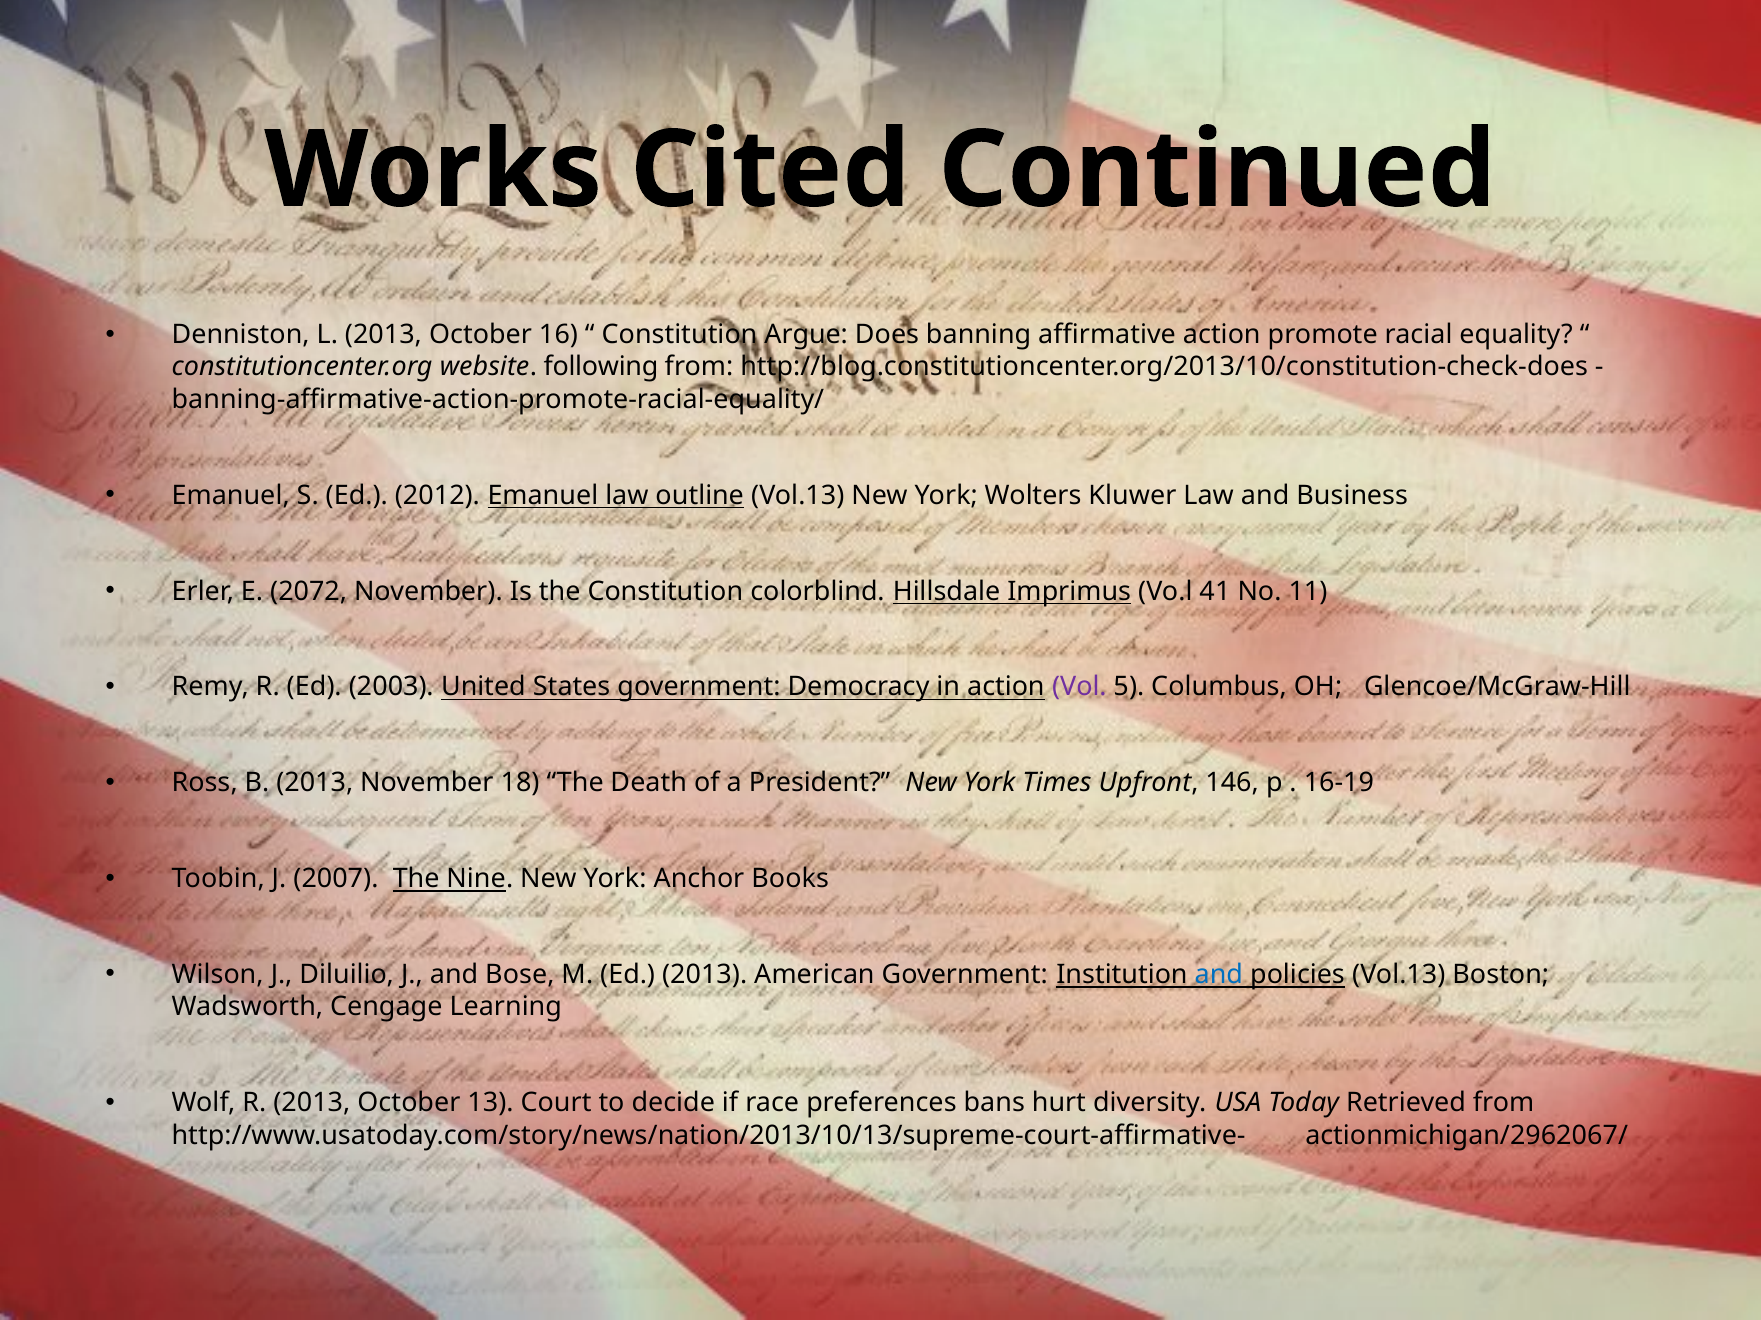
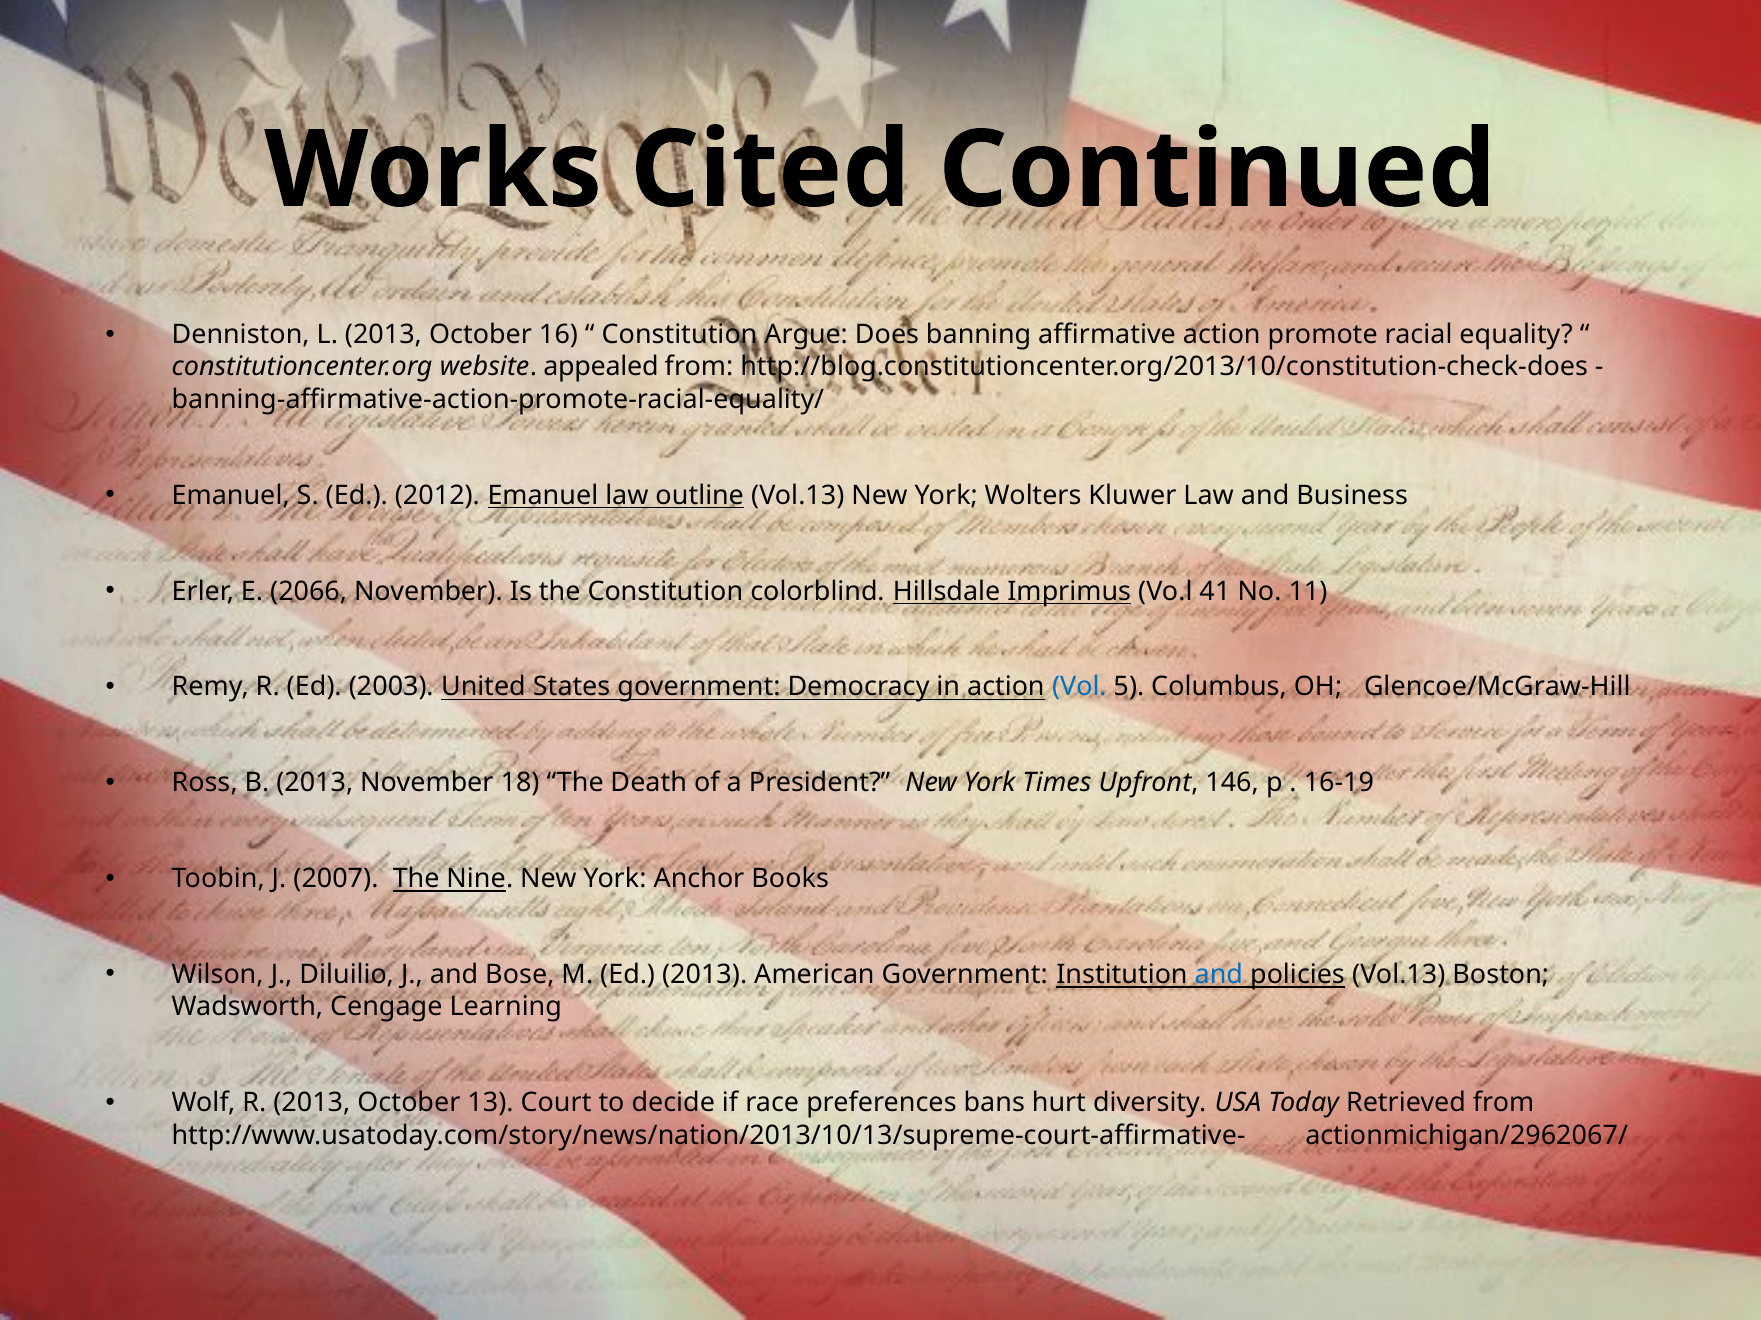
following: following -> appealed
2072: 2072 -> 2066
Vol colour: purple -> blue
